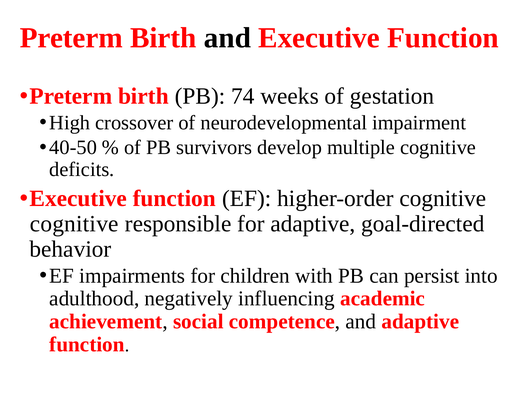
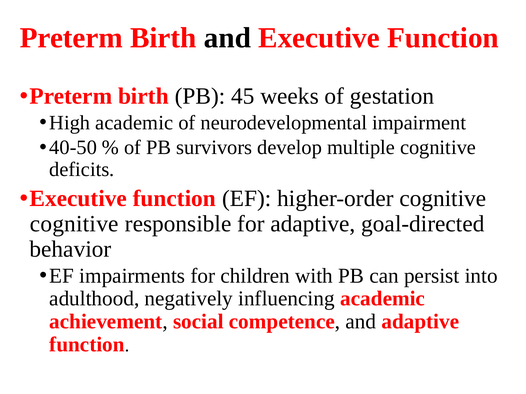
74: 74 -> 45
High crossover: crossover -> academic
